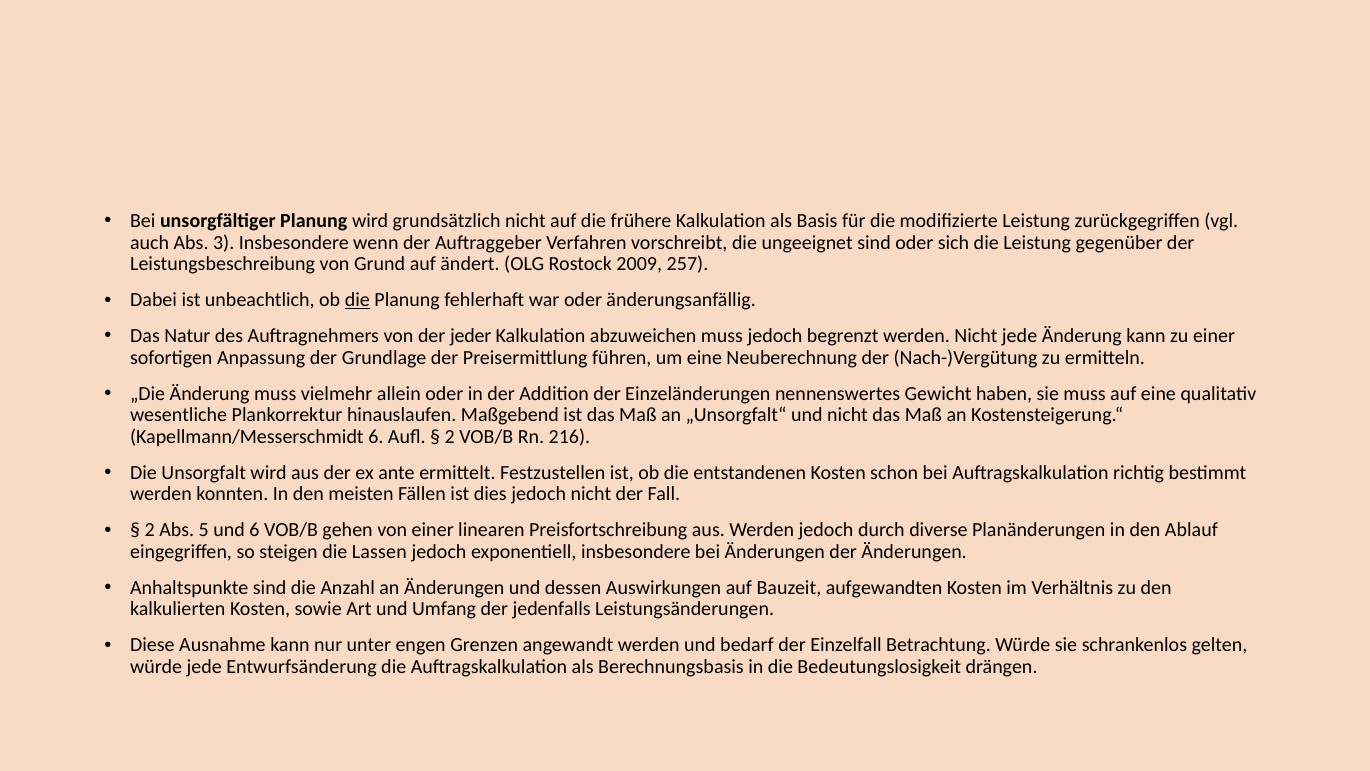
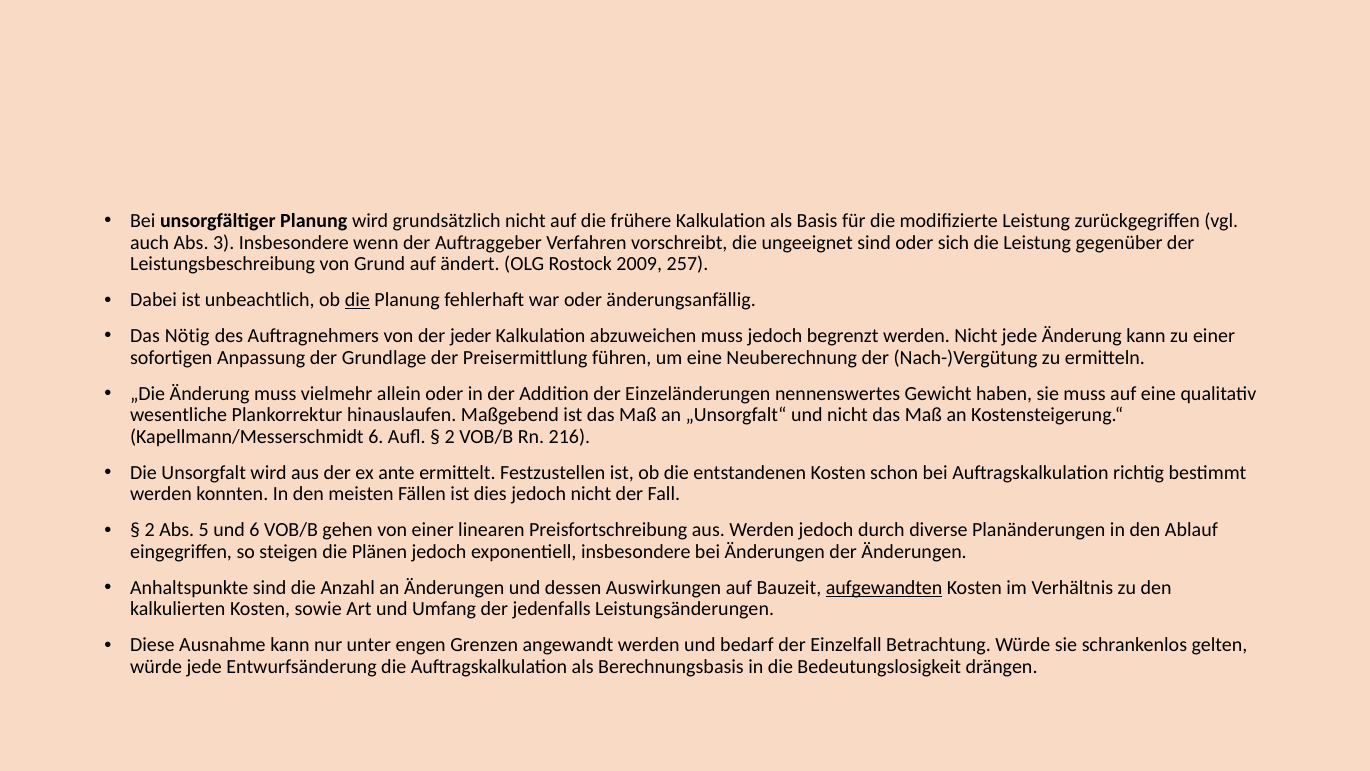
Natur: Natur -> Nötig
Lassen: Lassen -> Plänen
aufgewandten underline: none -> present
